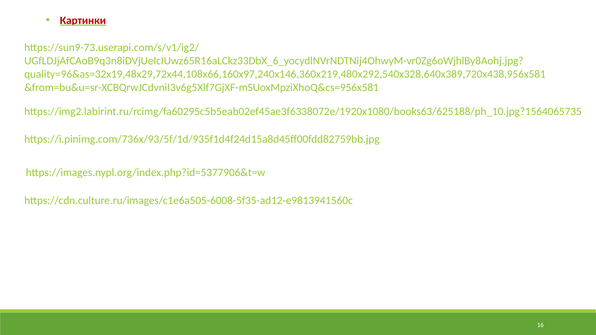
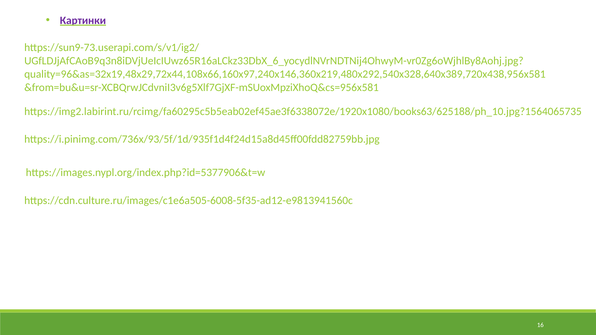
Картинки colour: red -> purple
